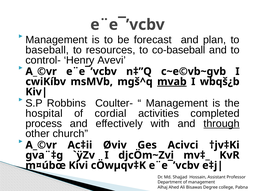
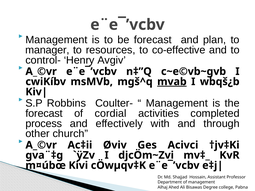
baseball: baseball -> manager
co-baseball: co-baseball -> co-effective
Avevi: Avevi -> Avgiv
hospital at (44, 113): hospital -> forecast
through underline: present -> none
